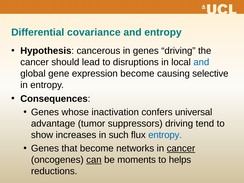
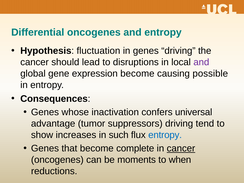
Differential covariance: covariance -> oncogenes
cancerous: cancerous -> fluctuation
and at (201, 62) colour: blue -> purple
selective: selective -> possible
networks: networks -> complete
can underline: present -> none
helps: helps -> when
